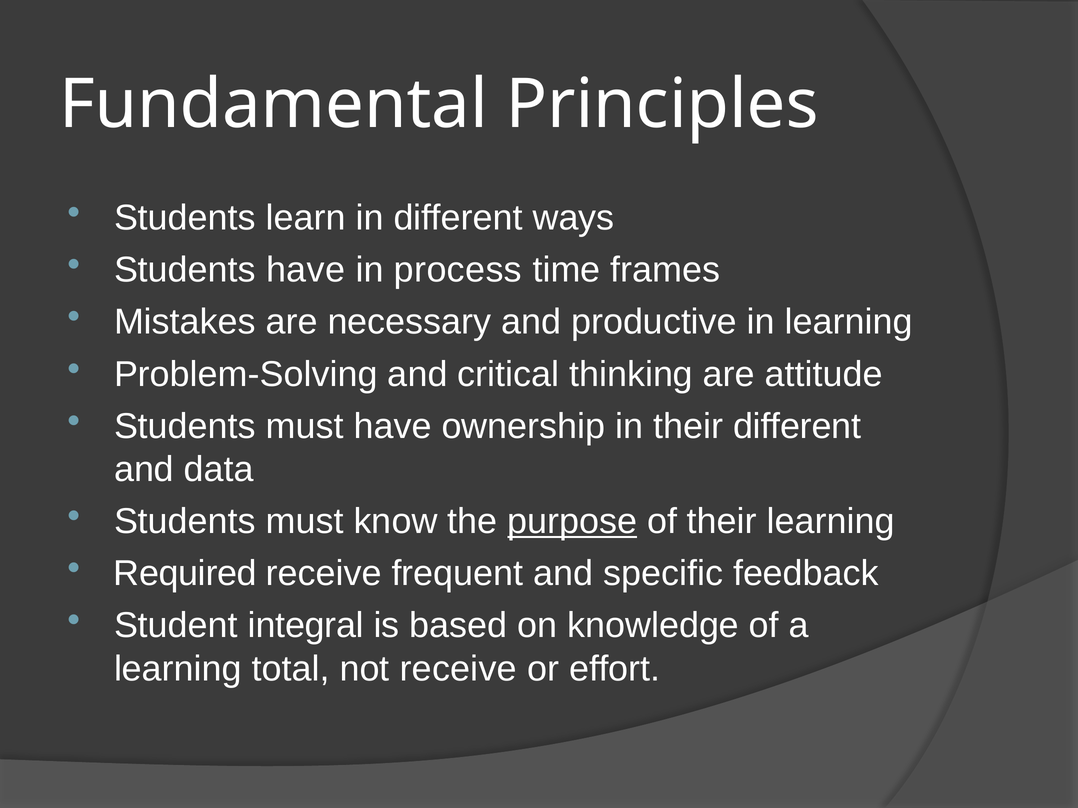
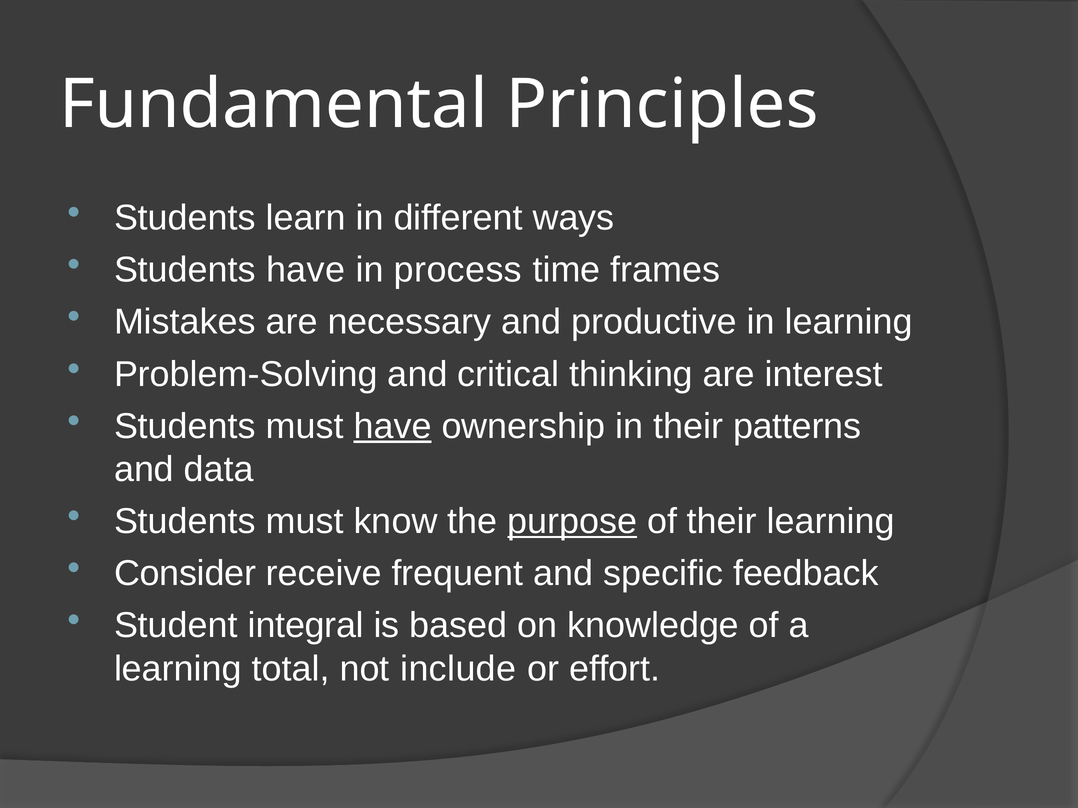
attitude: attitude -> interest
have at (393, 427) underline: none -> present
their different: different -> patterns
Required: Required -> Consider
not receive: receive -> include
